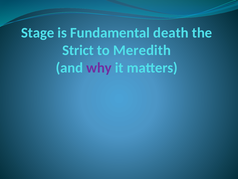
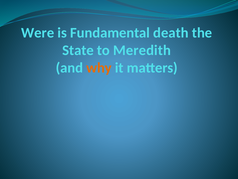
Stage: Stage -> Were
Strict: Strict -> State
why colour: purple -> orange
